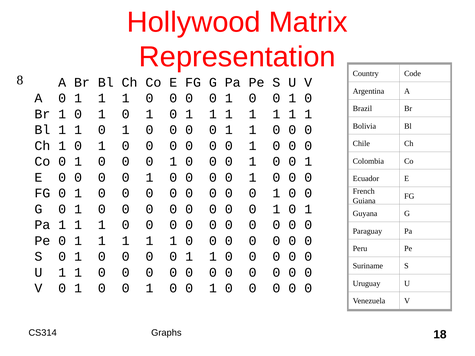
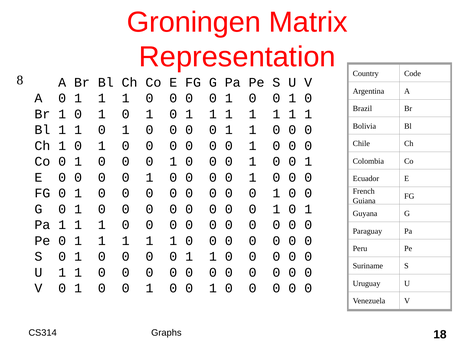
Hollywood: Hollywood -> Groningen
